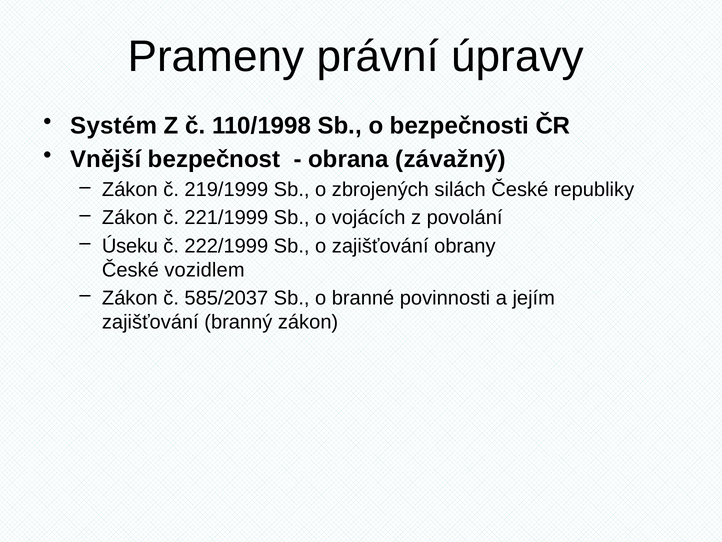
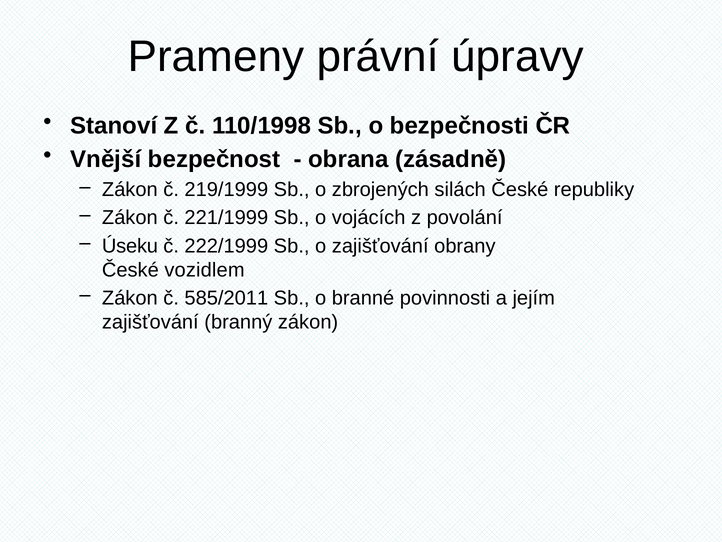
Systém: Systém -> Stanoví
závažný: závažný -> zásadně
585/2037: 585/2037 -> 585/2011
